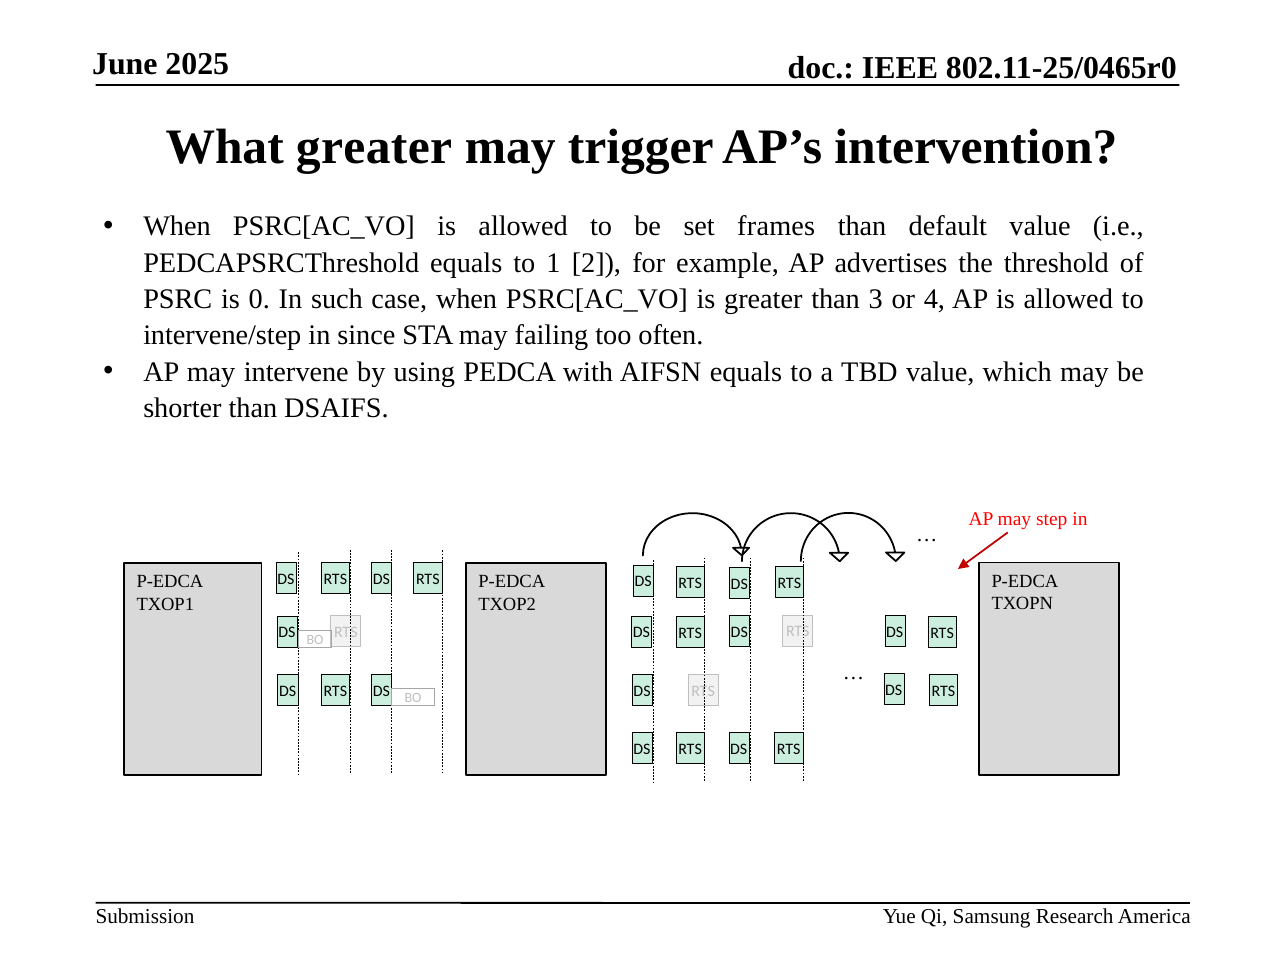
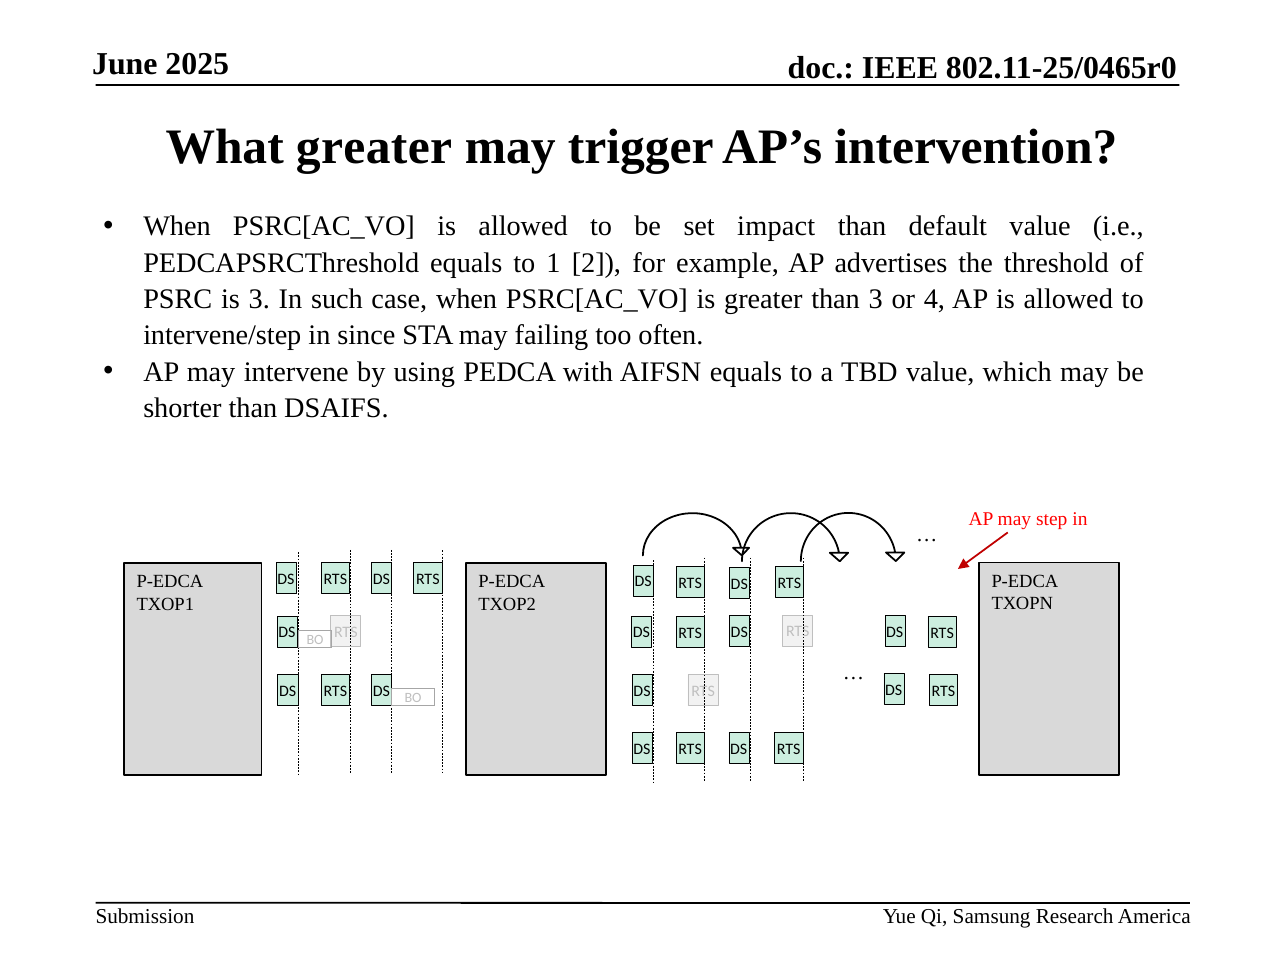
frames: frames -> impact
is 0: 0 -> 3
